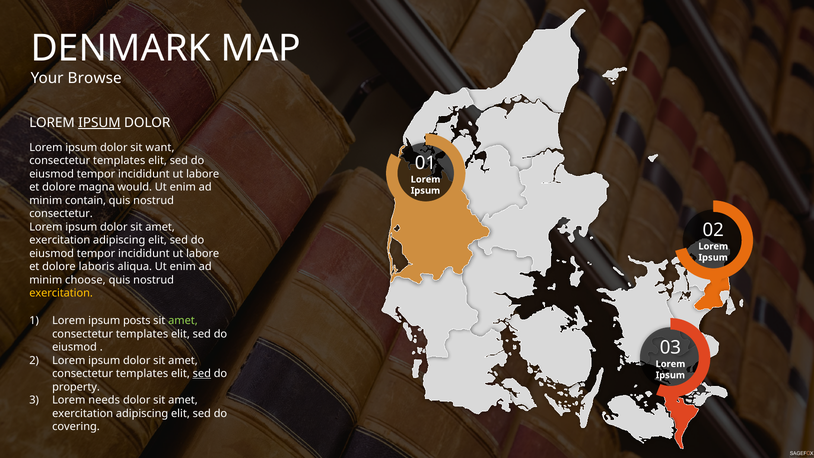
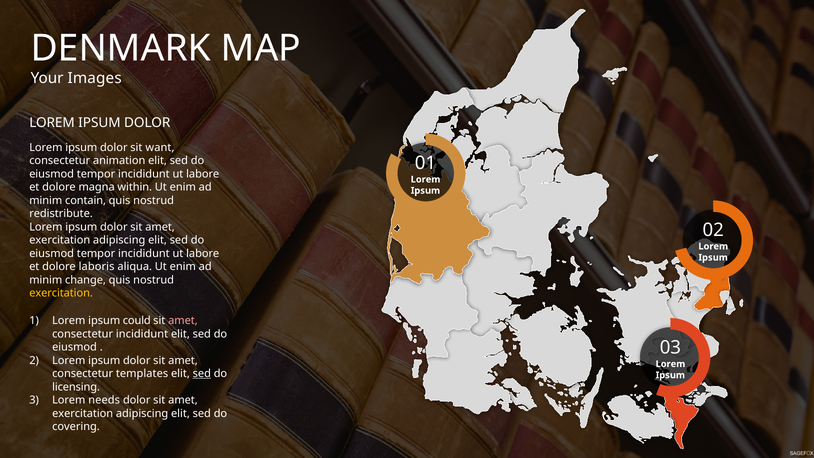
Browse: Browse -> Images
IPSUM at (99, 123) underline: present -> none
templates at (119, 161): templates -> animation
would: would -> within
consectetur at (61, 214): consectetur -> redistribute
choose: choose -> change
posts: posts -> could
amet at (183, 321) colour: light green -> pink
templates at (142, 334): templates -> incididunt
property: property -> licensing
